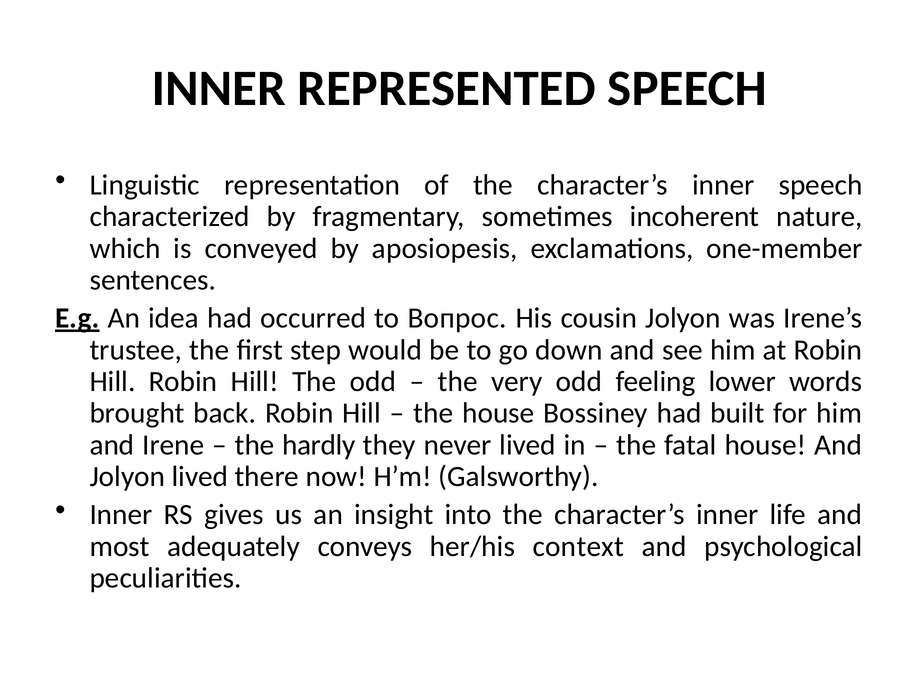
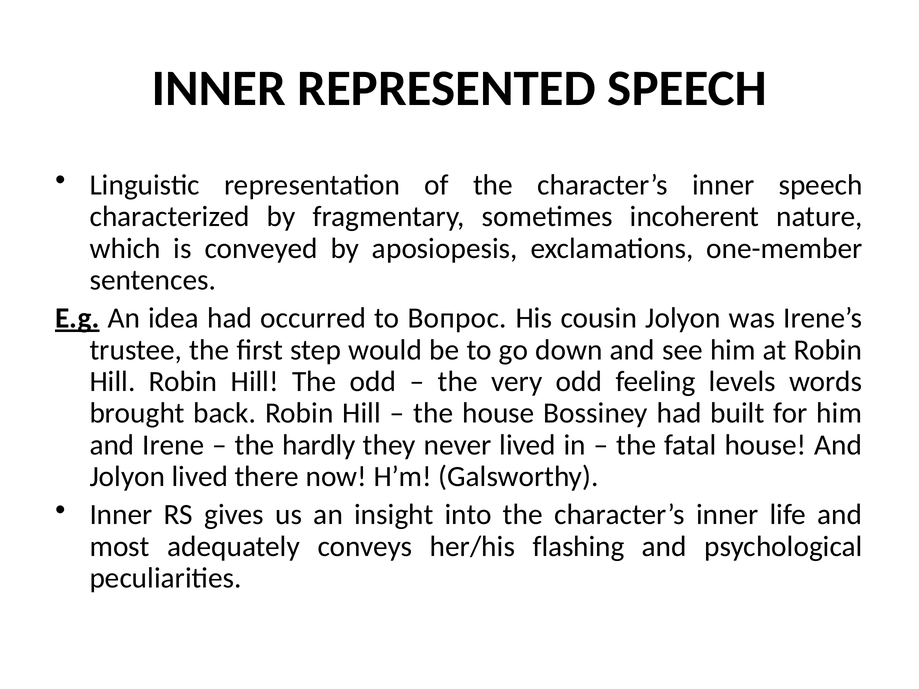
lower: lower -> levels
context: context -> flashing
